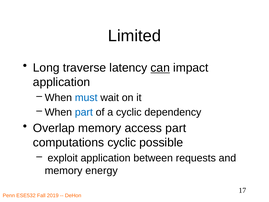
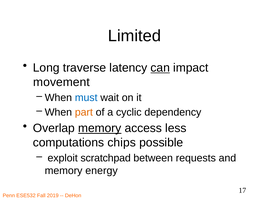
application at (62, 82): application -> movement
part at (84, 112) colour: blue -> orange
memory at (100, 128) underline: none -> present
access part: part -> less
computations cyclic: cyclic -> chips
exploit application: application -> scratchpad
